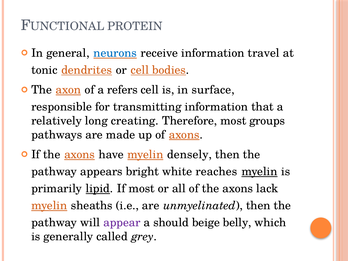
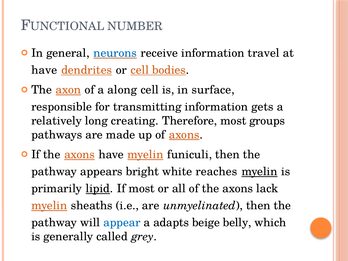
PROTEIN: PROTEIN -> NUMBER
tonic at (44, 70): tonic -> have
refers: refers -> along
that: that -> gets
densely: densely -> funiculi
appear colour: purple -> blue
should: should -> adapts
